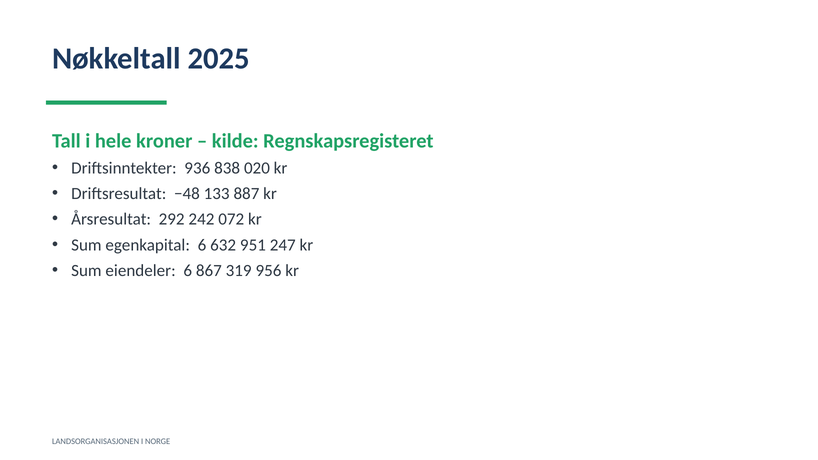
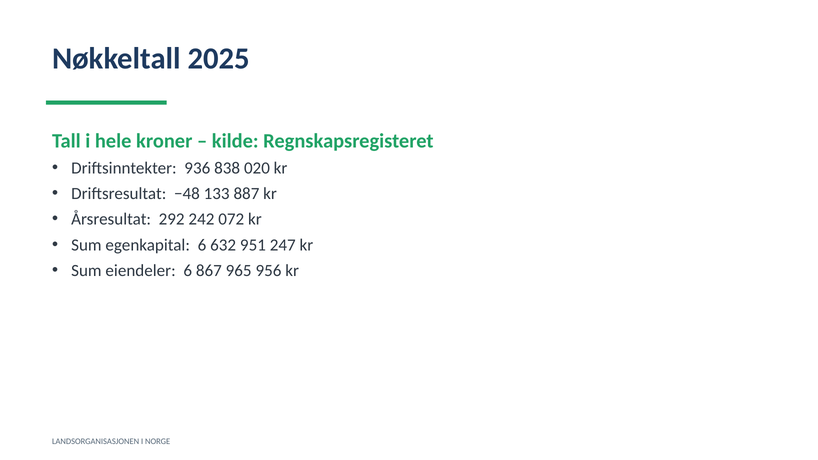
319: 319 -> 965
